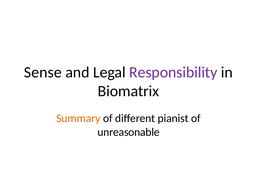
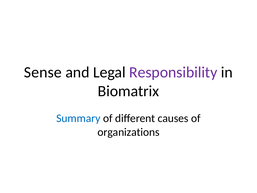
Summary colour: orange -> blue
pianist: pianist -> causes
unreasonable: unreasonable -> organizations
